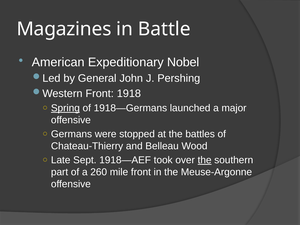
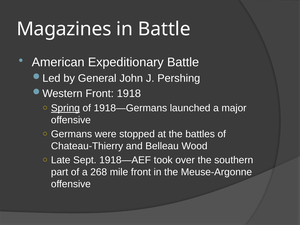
Expeditionary Nobel: Nobel -> Battle
the at (205, 160) underline: present -> none
260: 260 -> 268
